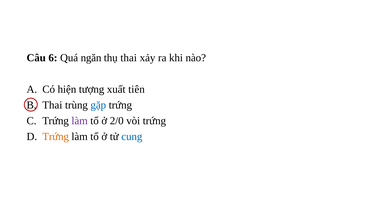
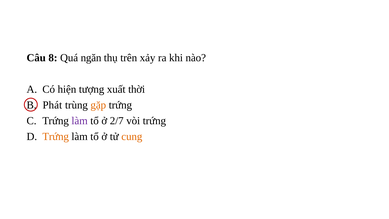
6: 6 -> 8
thụ thai: thai -> trên
tiên: tiên -> thời
Thai at (52, 105): Thai -> Phát
gặp colour: blue -> orange
2/0: 2/0 -> 2/7
cung colour: blue -> orange
